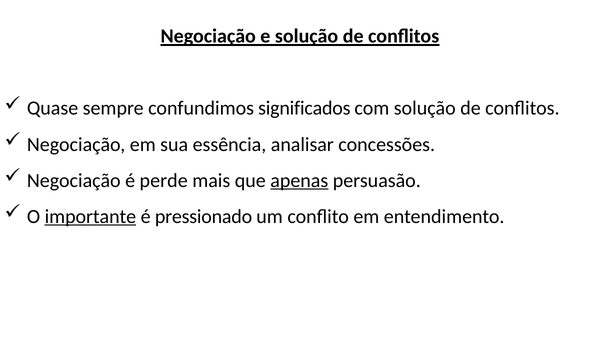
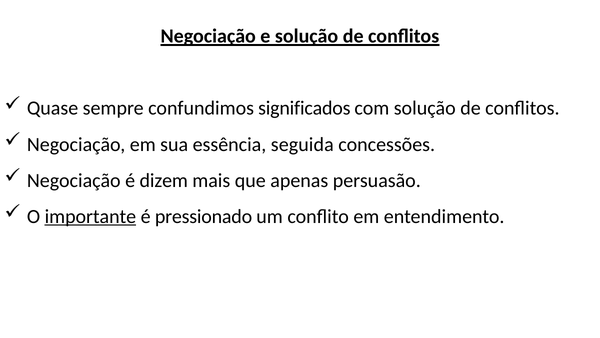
analisar: analisar -> seguida
perde: perde -> dizem
apenas underline: present -> none
